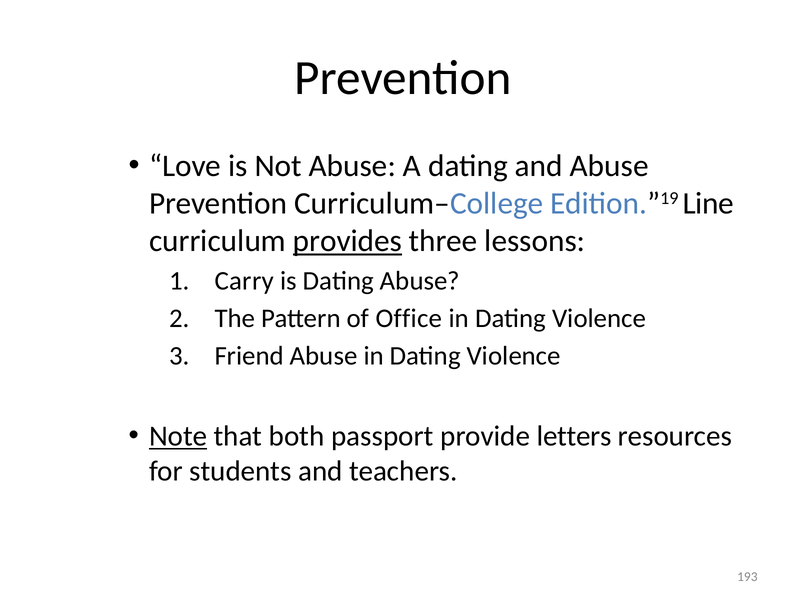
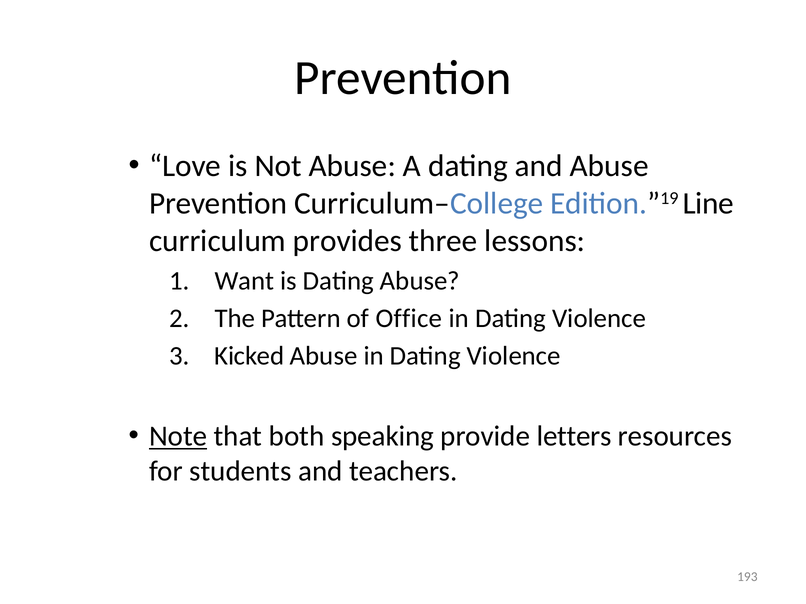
provides underline: present -> none
Carry: Carry -> Want
Friend: Friend -> Kicked
passport: passport -> speaking
